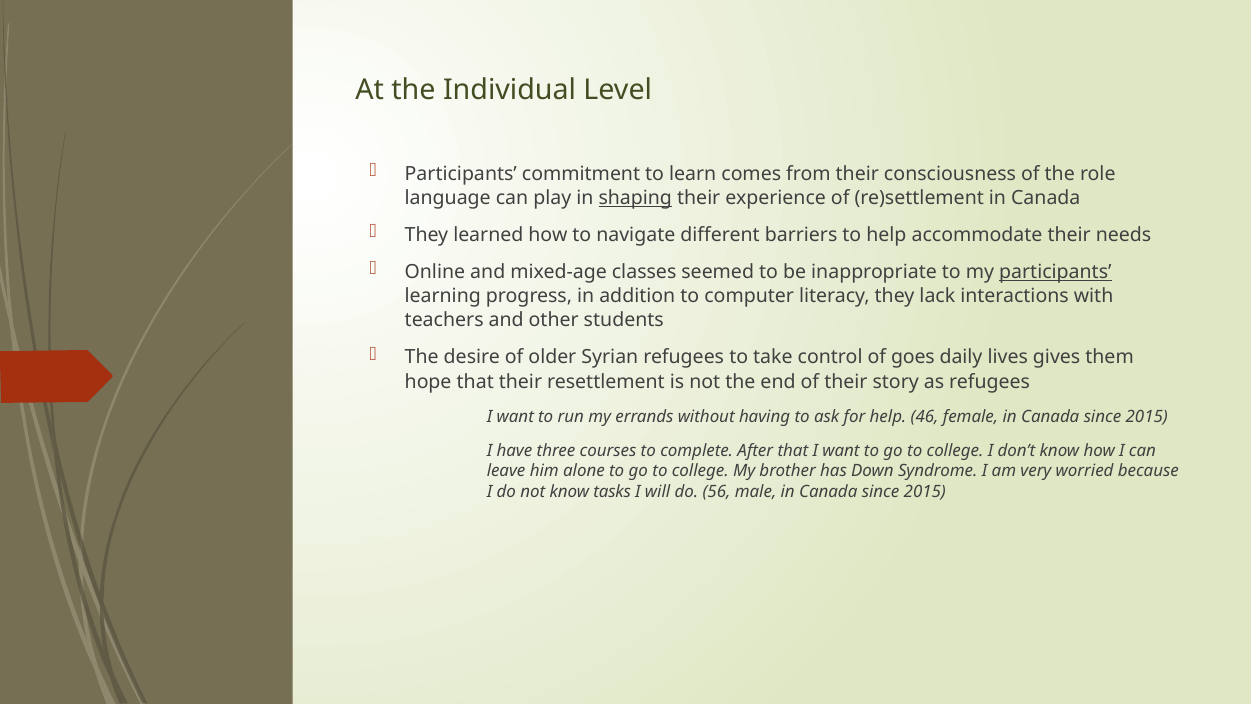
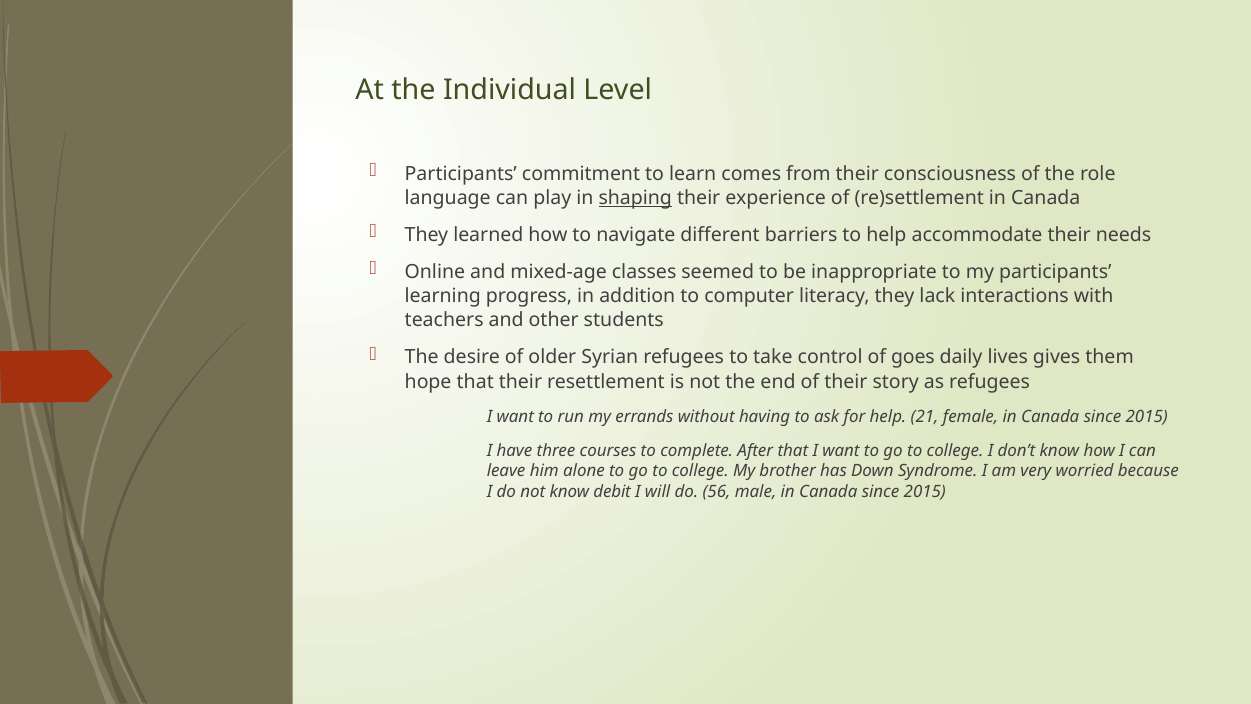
participants at (1055, 272) underline: present -> none
46: 46 -> 21
tasks: tasks -> debit
